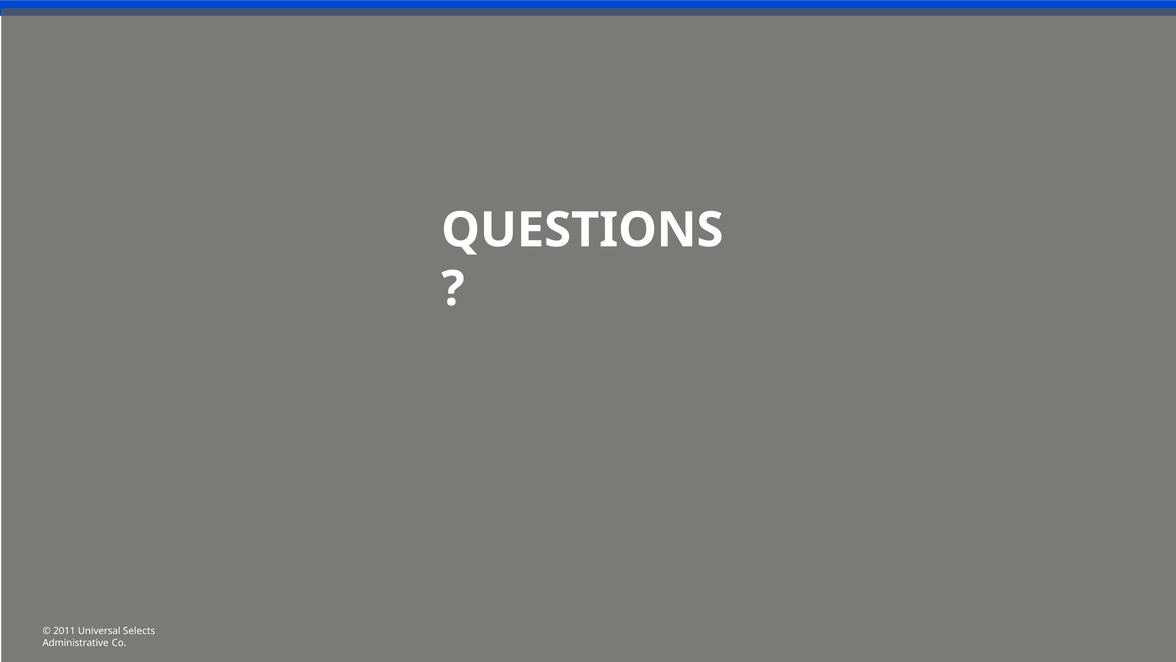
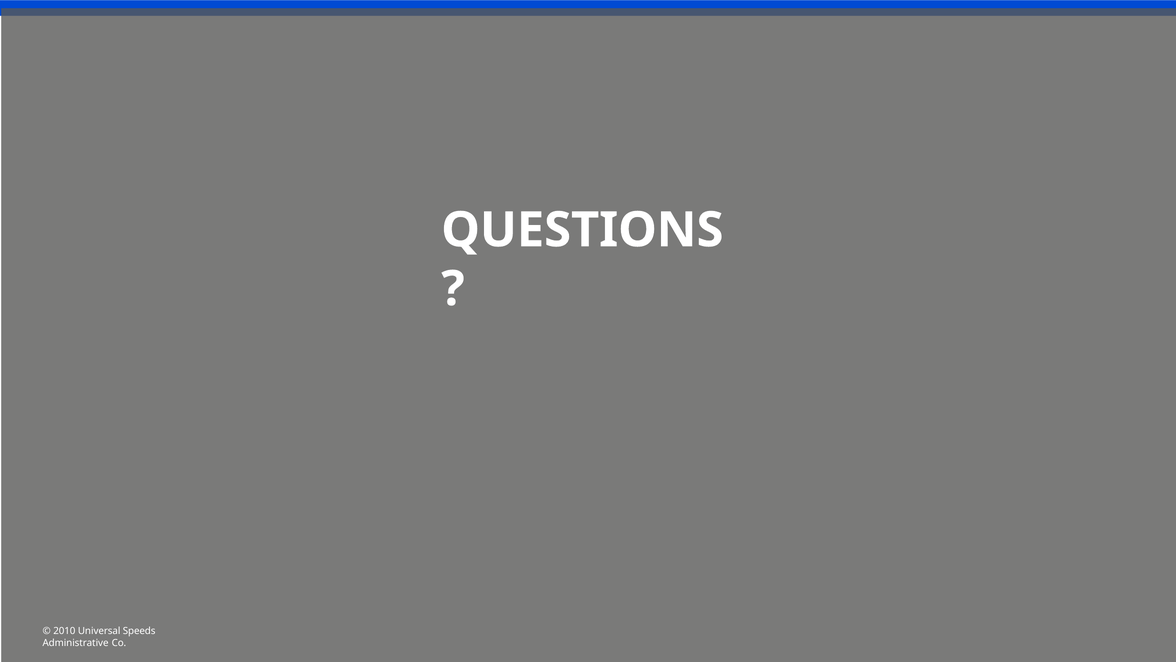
2011: 2011 -> 2010
Selects: Selects -> Speeds
